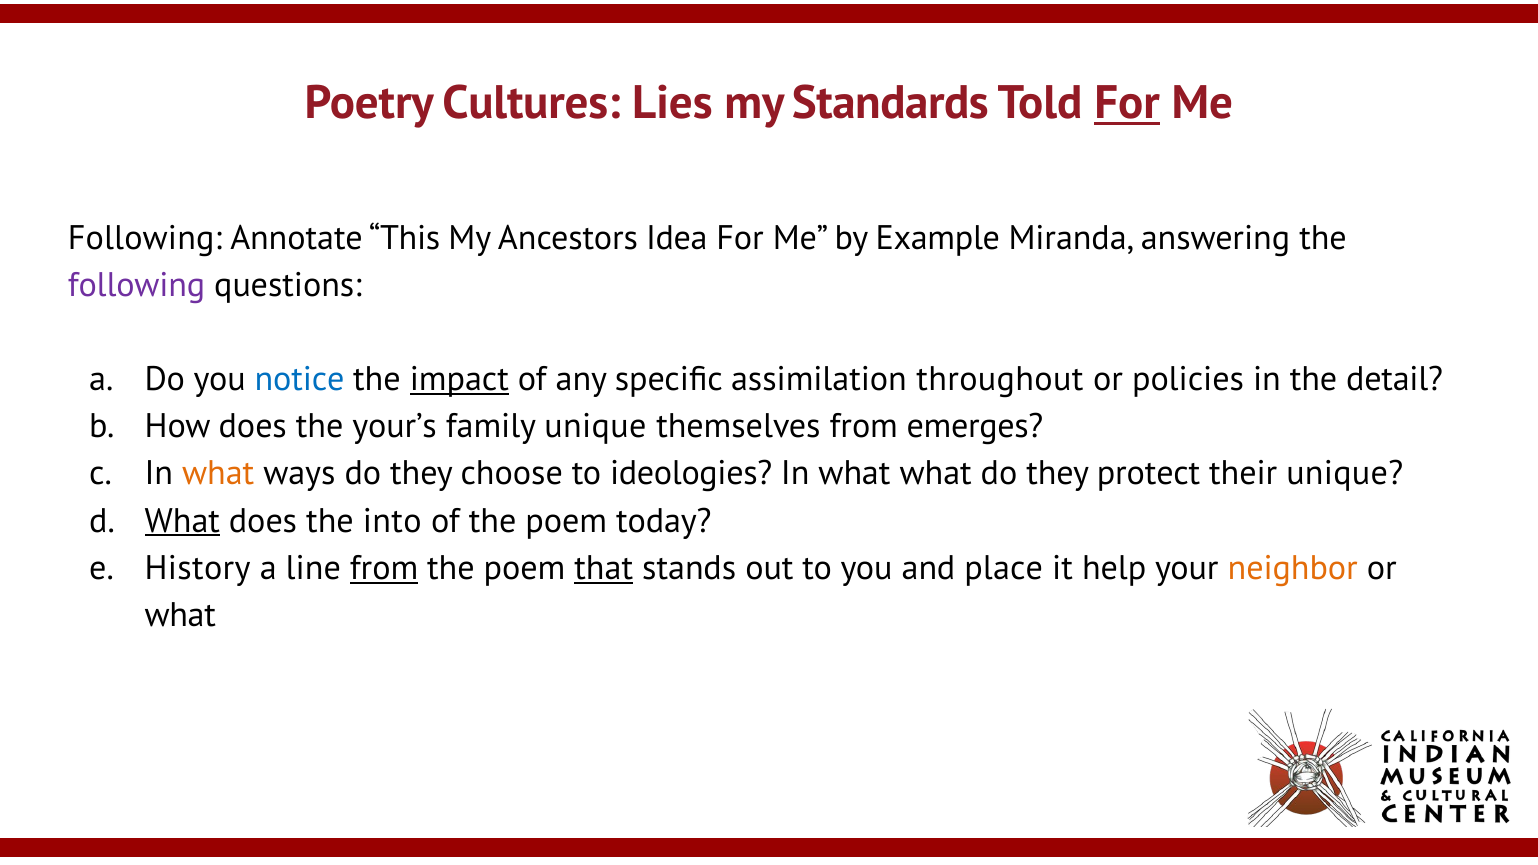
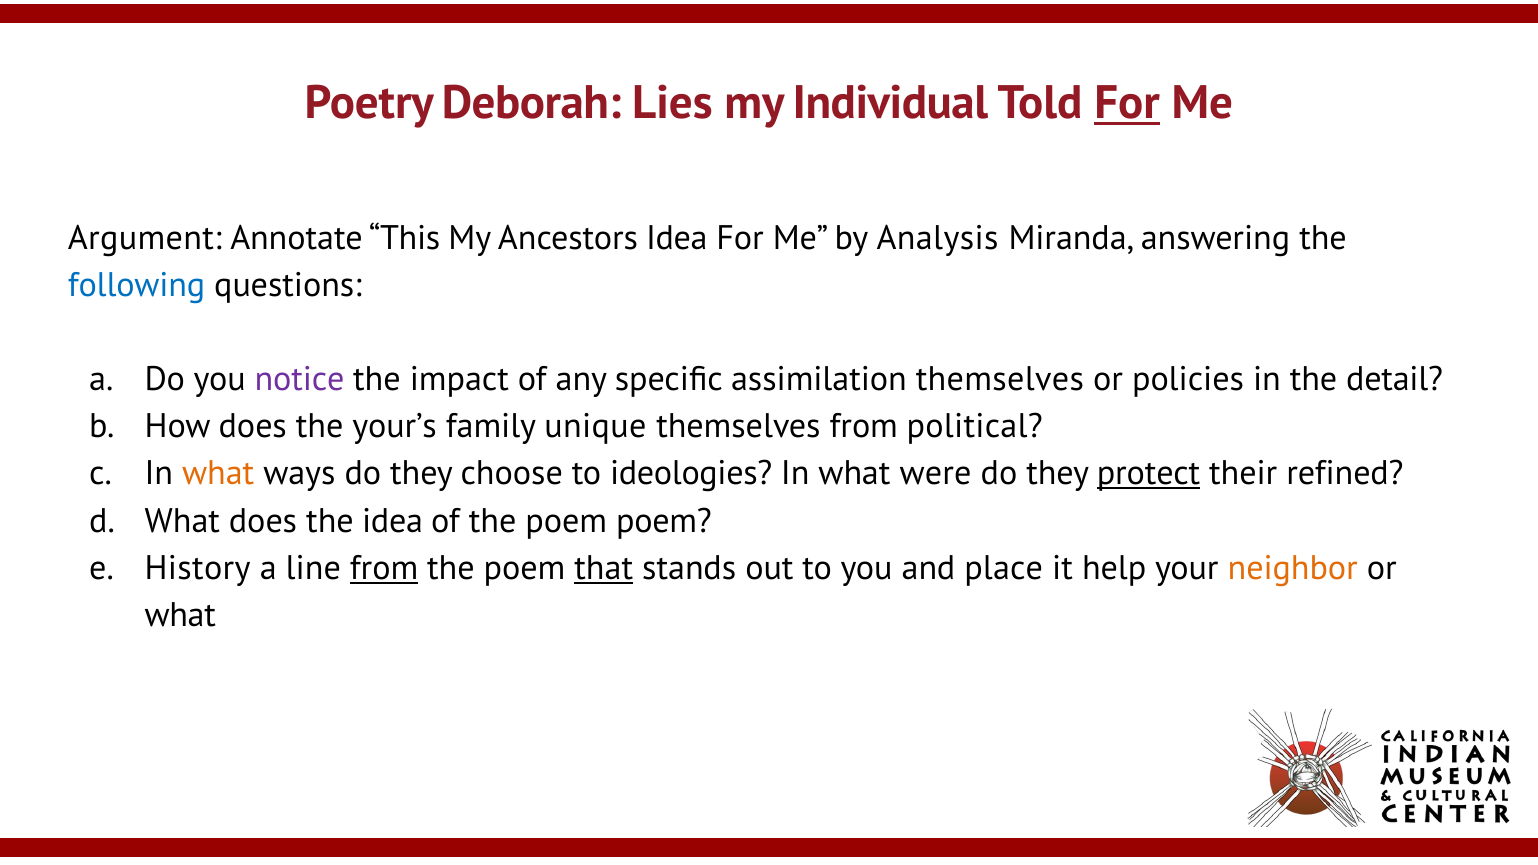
Cultures: Cultures -> Deborah
Standards: Standards -> Individual
Following at (145, 238): Following -> Argument
Example: Example -> Analysis
following at (137, 285) colour: purple -> blue
notice colour: blue -> purple
impact underline: present -> none
assimilation throughout: throughout -> themselves
emerges: emerges -> political
what what: what -> were
protect underline: none -> present
their unique: unique -> refined
What at (182, 521) underline: present -> none
the into: into -> idea
poem today: today -> poem
